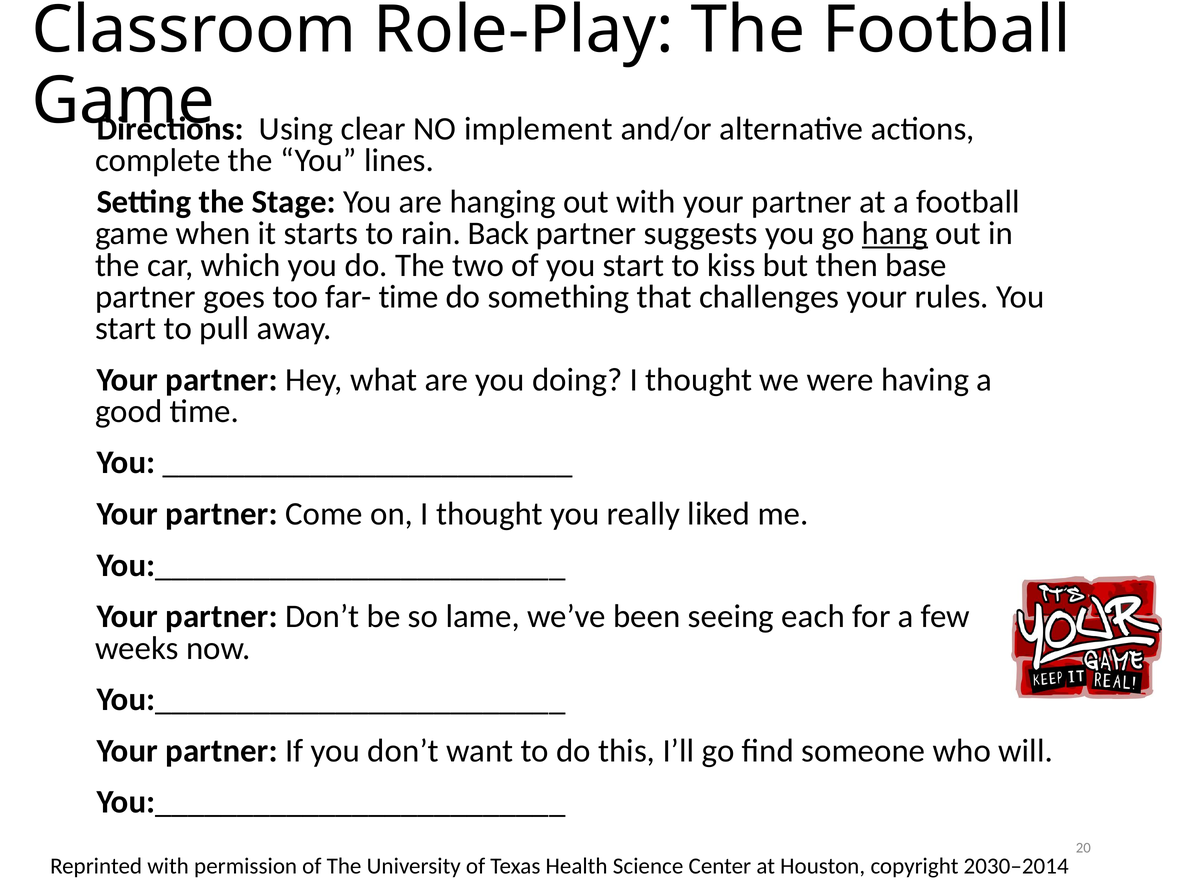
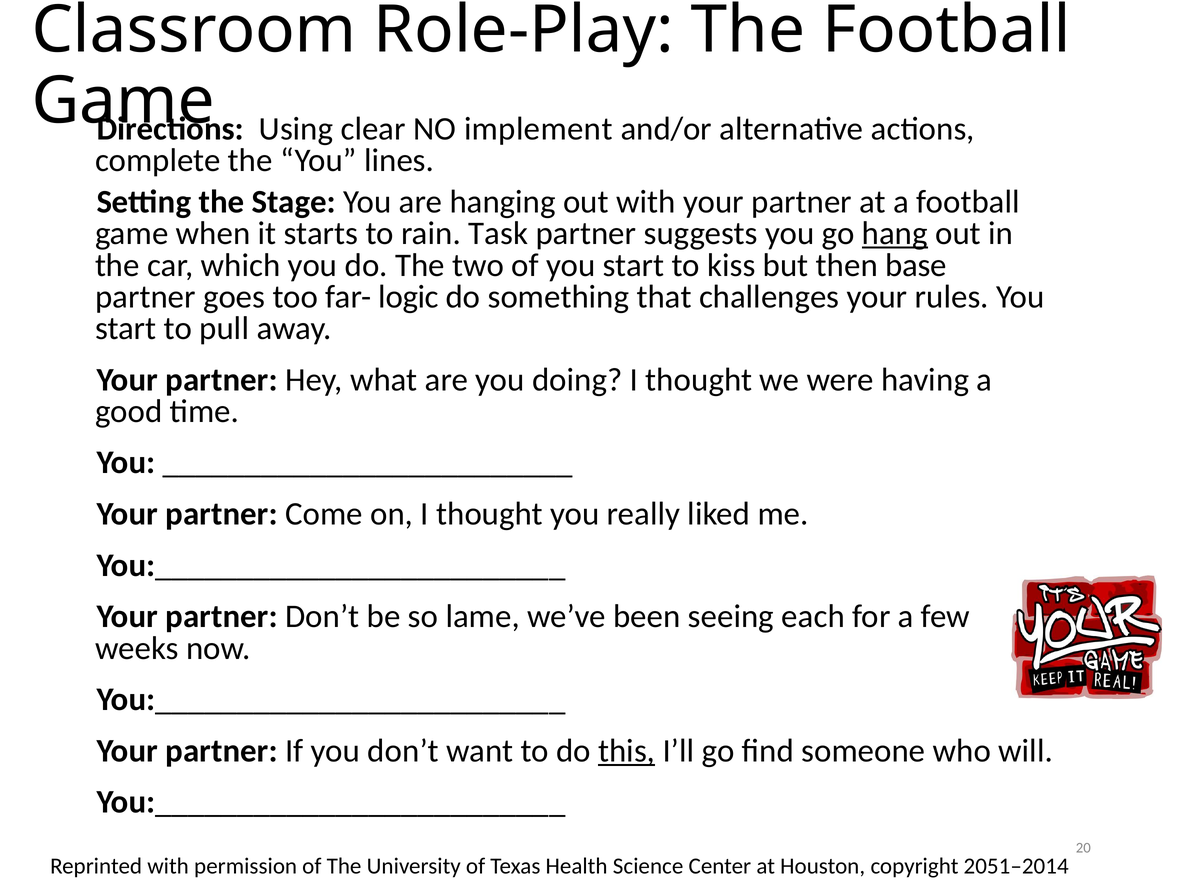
Back: Back -> Task
far- time: time -> logic
this underline: none -> present
2030–2014: 2030–2014 -> 2051–2014
